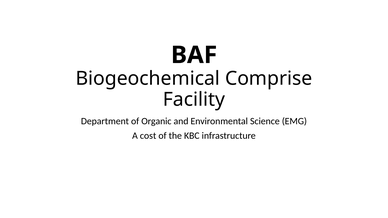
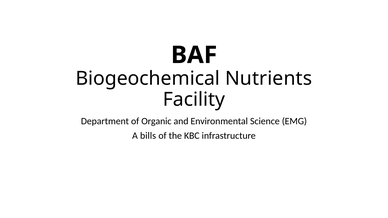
Comprise: Comprise -> Nutrients
cost: cost -> bills
